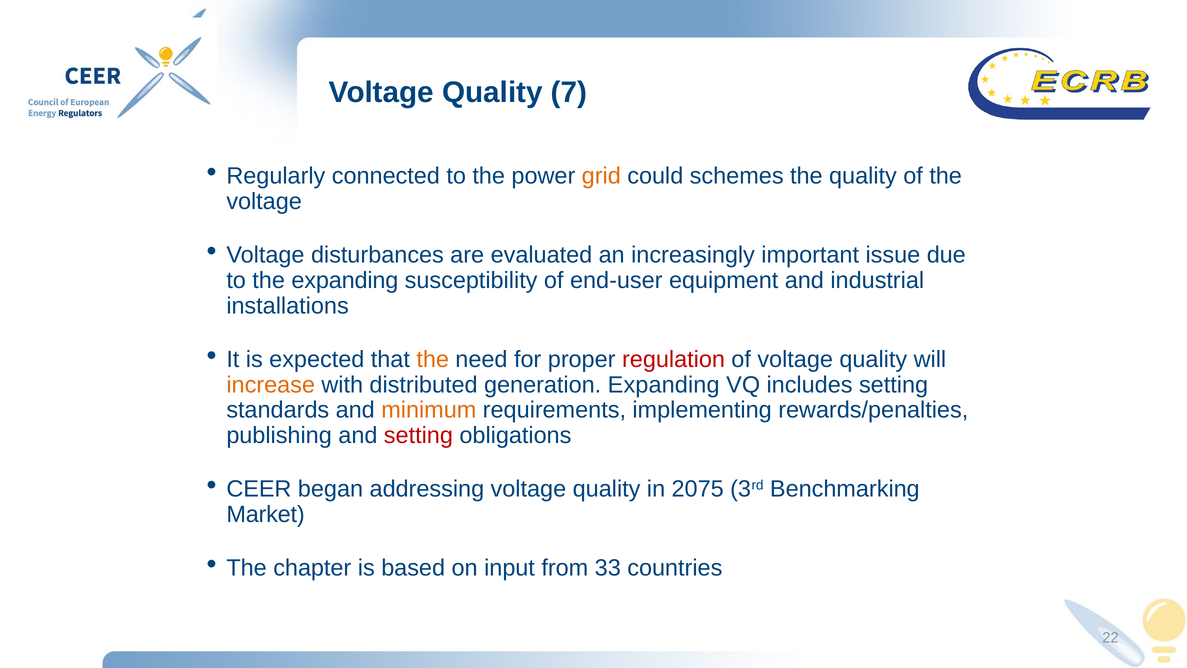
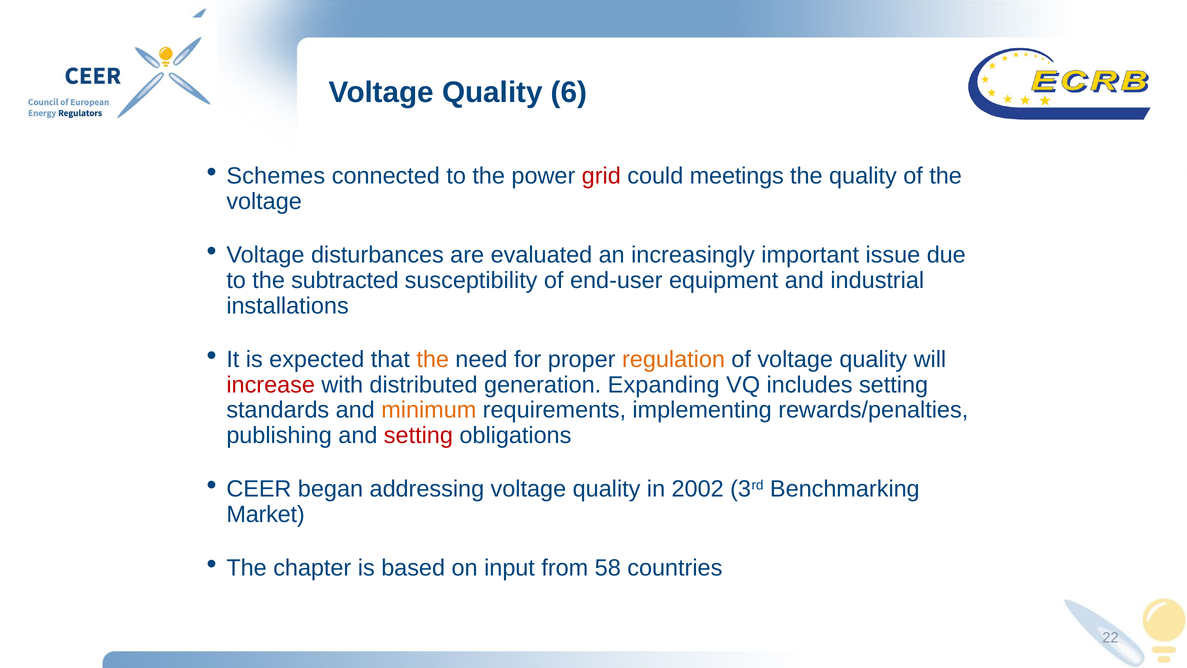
7: 7 -> 6
Regularly: Regularly -> Schemes
grid colour: orange -> red
schemes: schemes -> meetings
the expanding: expanding -> subtracted
regulation colour: red -> orange
increase colour: orange -> red
2075: 2075 -> 2002
33: 33 -> 58
